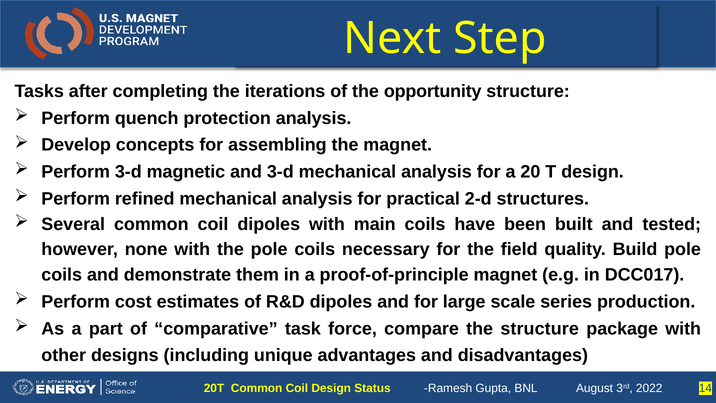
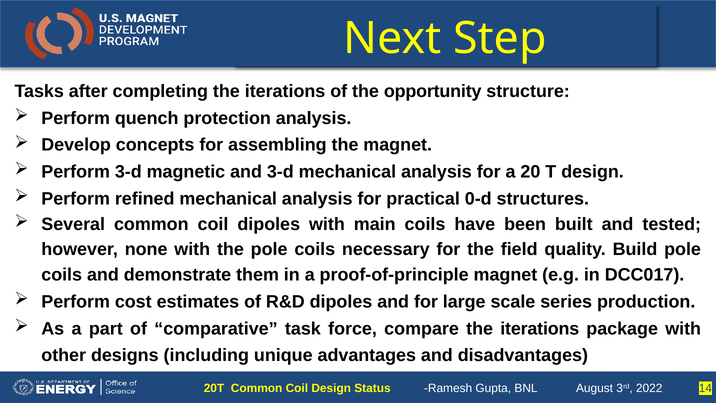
2-d: 2-d -> 0-d
compare the structure: structure -> iterations
